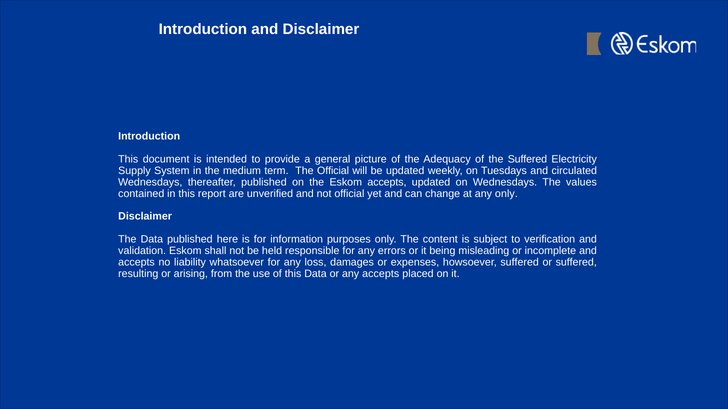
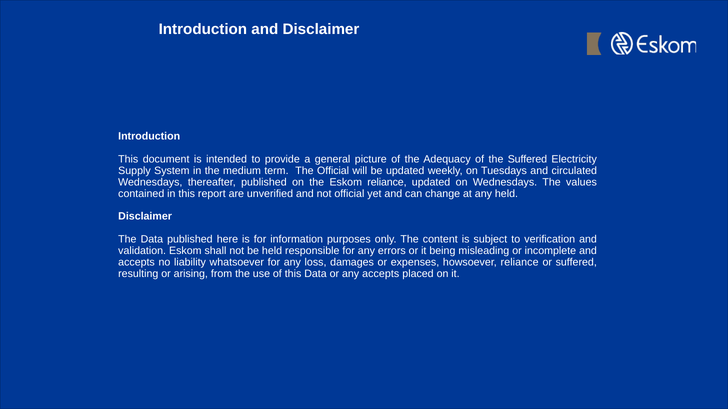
Eskom accepts: accepts -> reliance
any only: only -> held
howsoever suffered: suffered -> reliance
